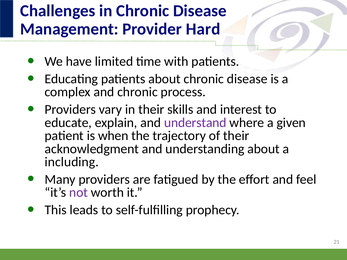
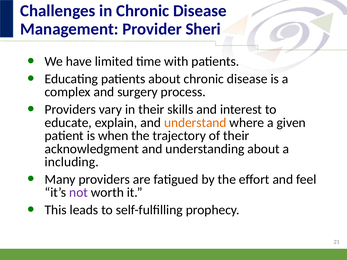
Hard: Hard -> Sheri
and chronic: chronic -> surgery
understand colour: purple -> orange
